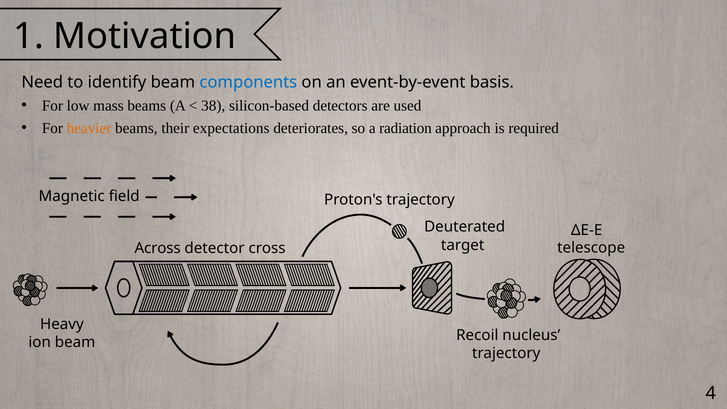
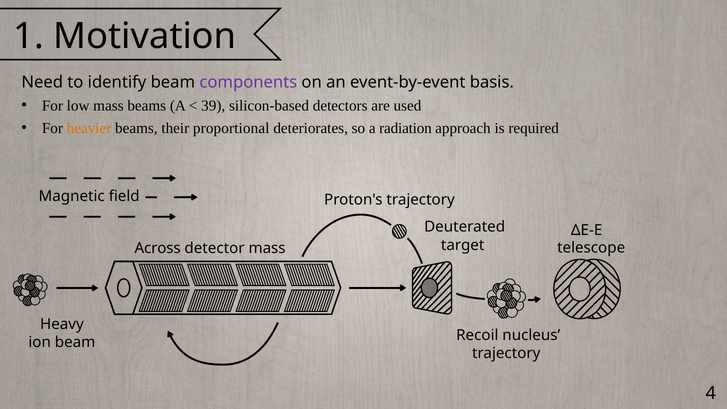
components colour: blue -> purple
38: 38 -> 39
expectations: expectations -> proportional
detector cross: cross -> mass
